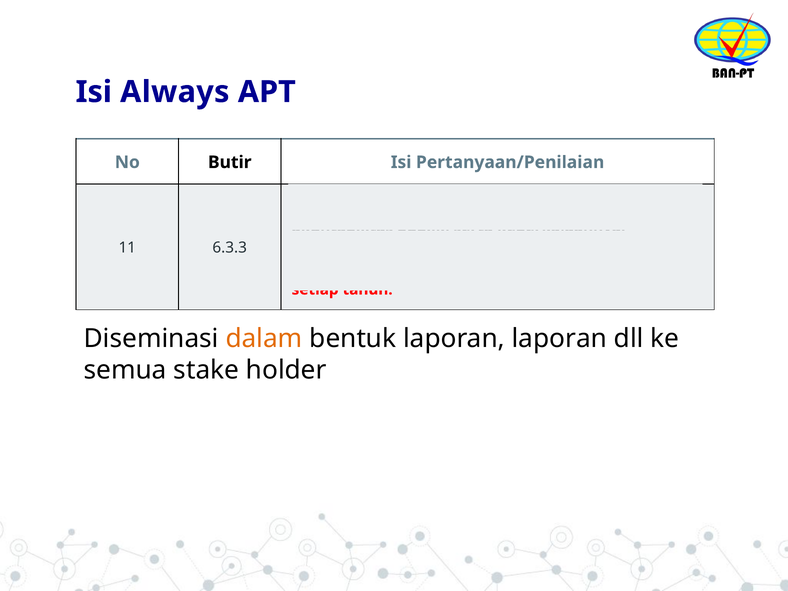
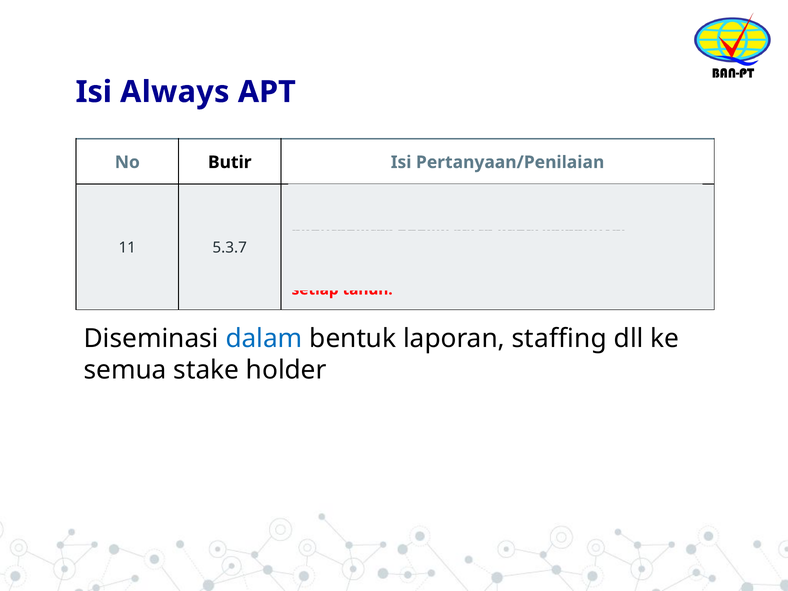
6.3.3: 6.3.3 -> 5.3.7
dalam colour: orange -> blue
laporan laporan: laporan -> staffing
